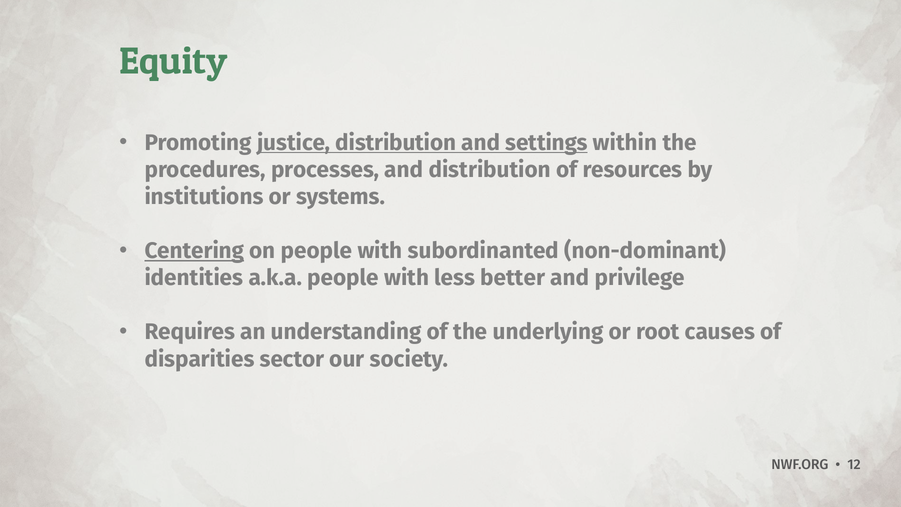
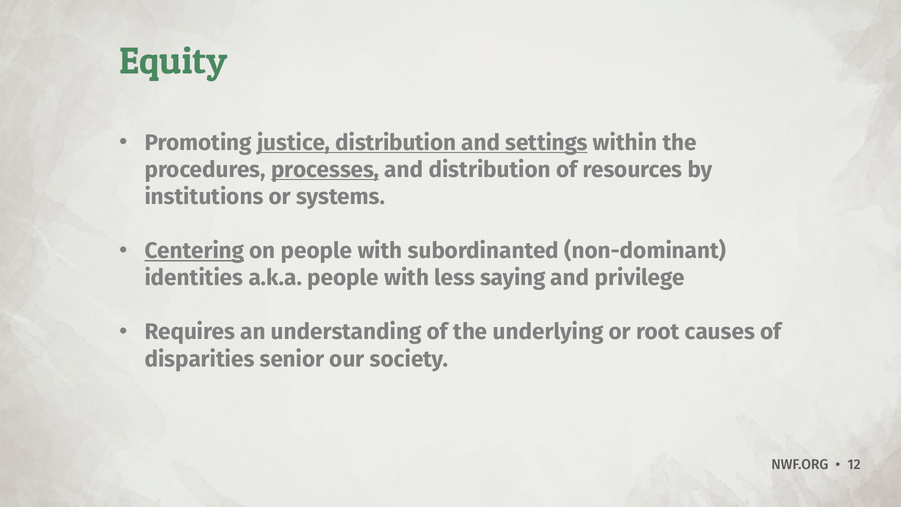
processes underline: none -> present
better: better -> saying
sector: sector -> senior
